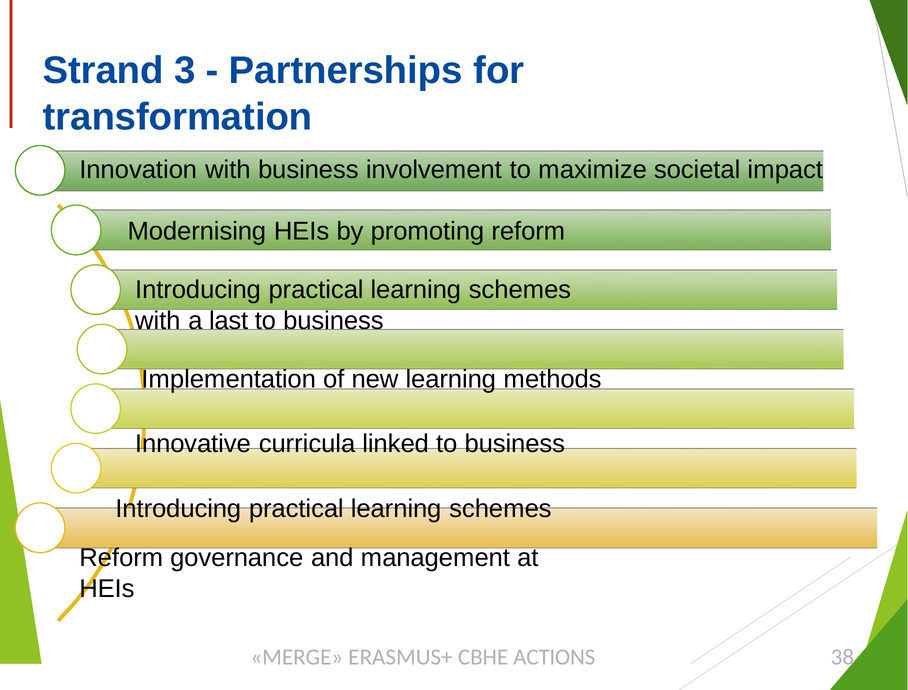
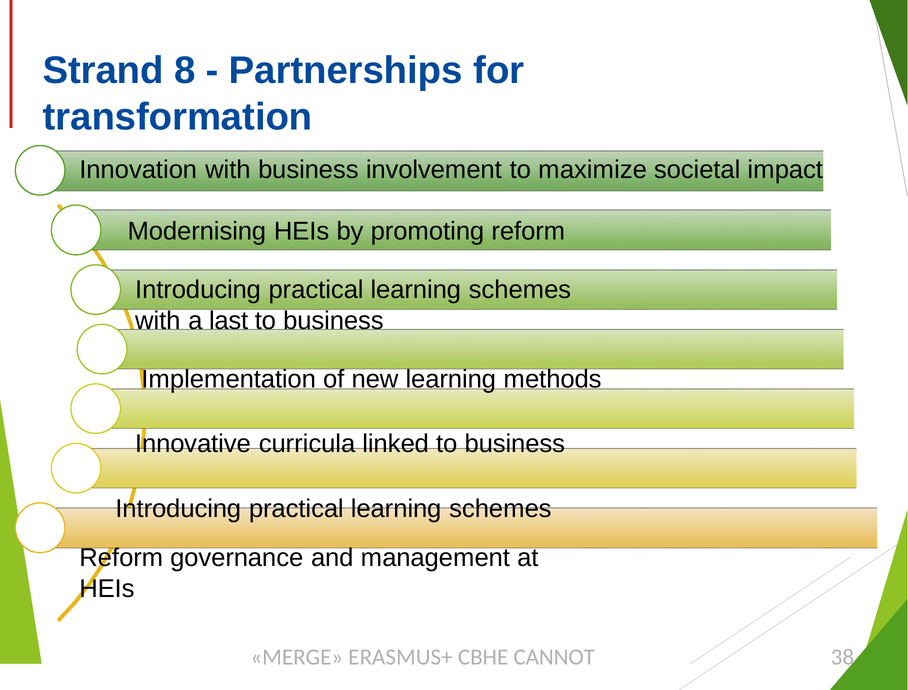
3: 3 -> 8
ACTIONS: ACTIONS -> CANNOT
